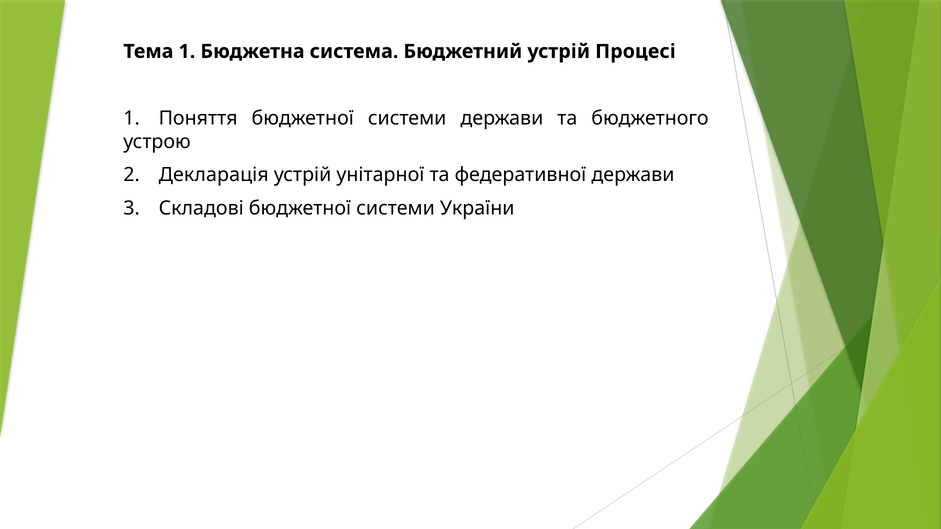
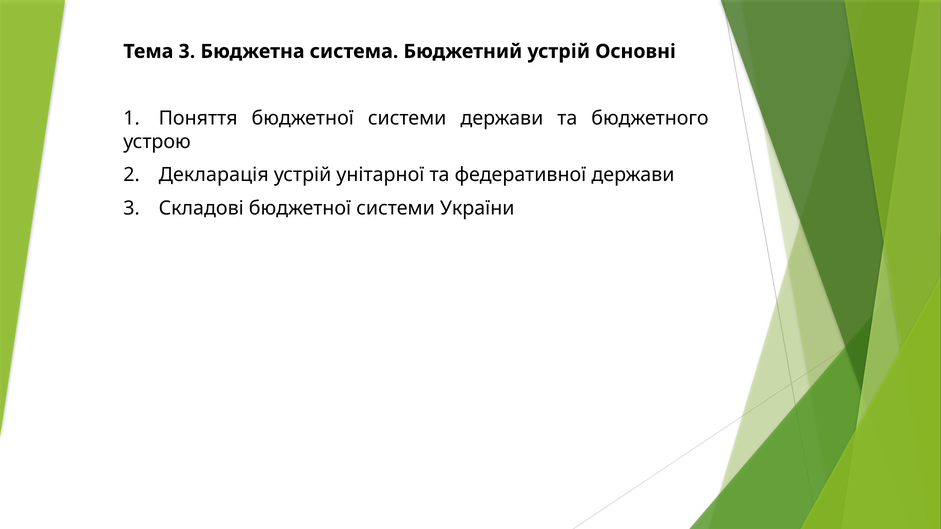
Тема 1: 1 -> 3
Процесі: Процесі -> Основні
